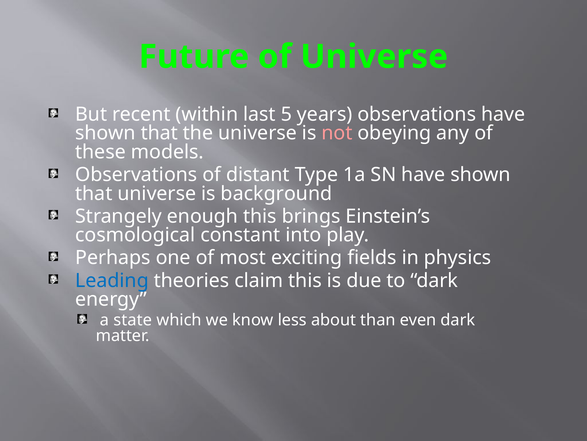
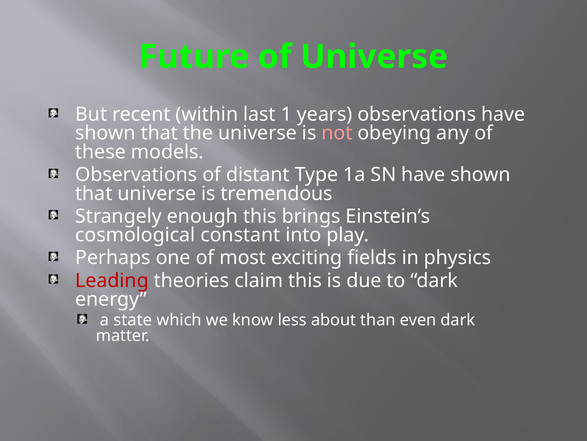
5: 5 -> 1
background: background -> tremendous
Leading colour: blue -> red
